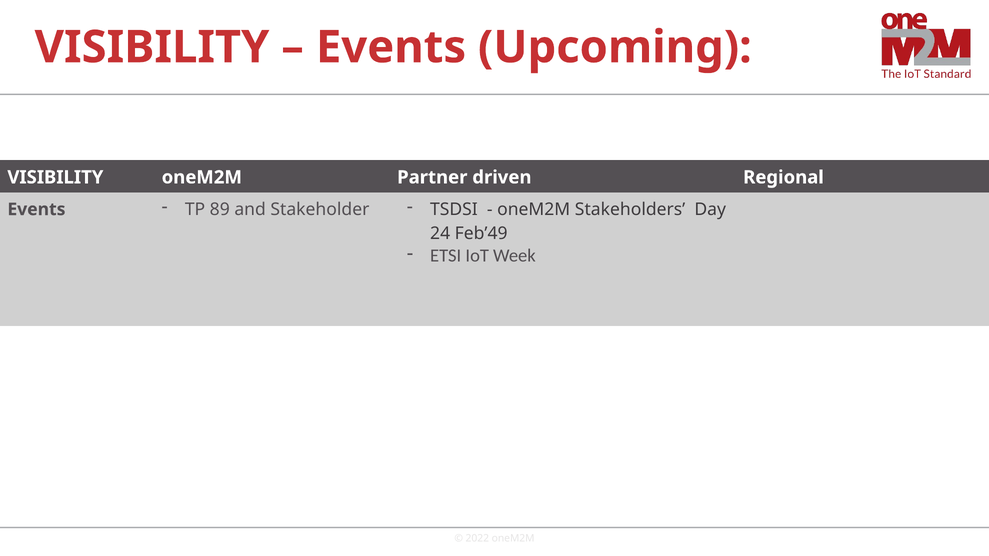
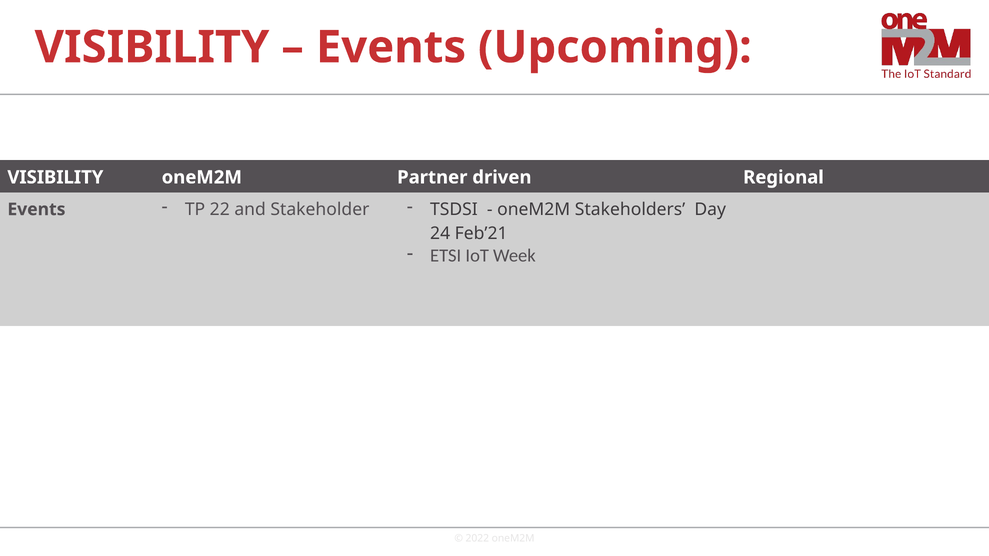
89: 89 -> 22
Feb’49: Feb’49 -> Feb’21
